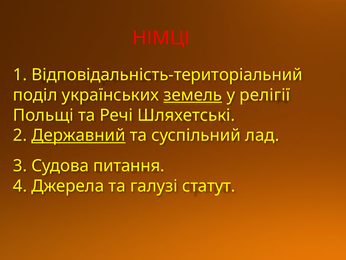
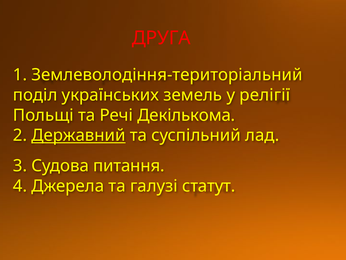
НІМЦІ: НІМЦІ -> ДРУГА
Відповідальність-територіальний: Відповідальність-територіальний -> Землеволодіння-територіальний
земель underline: present -> none
Шляхетські: Шляхетські -> Декількома
